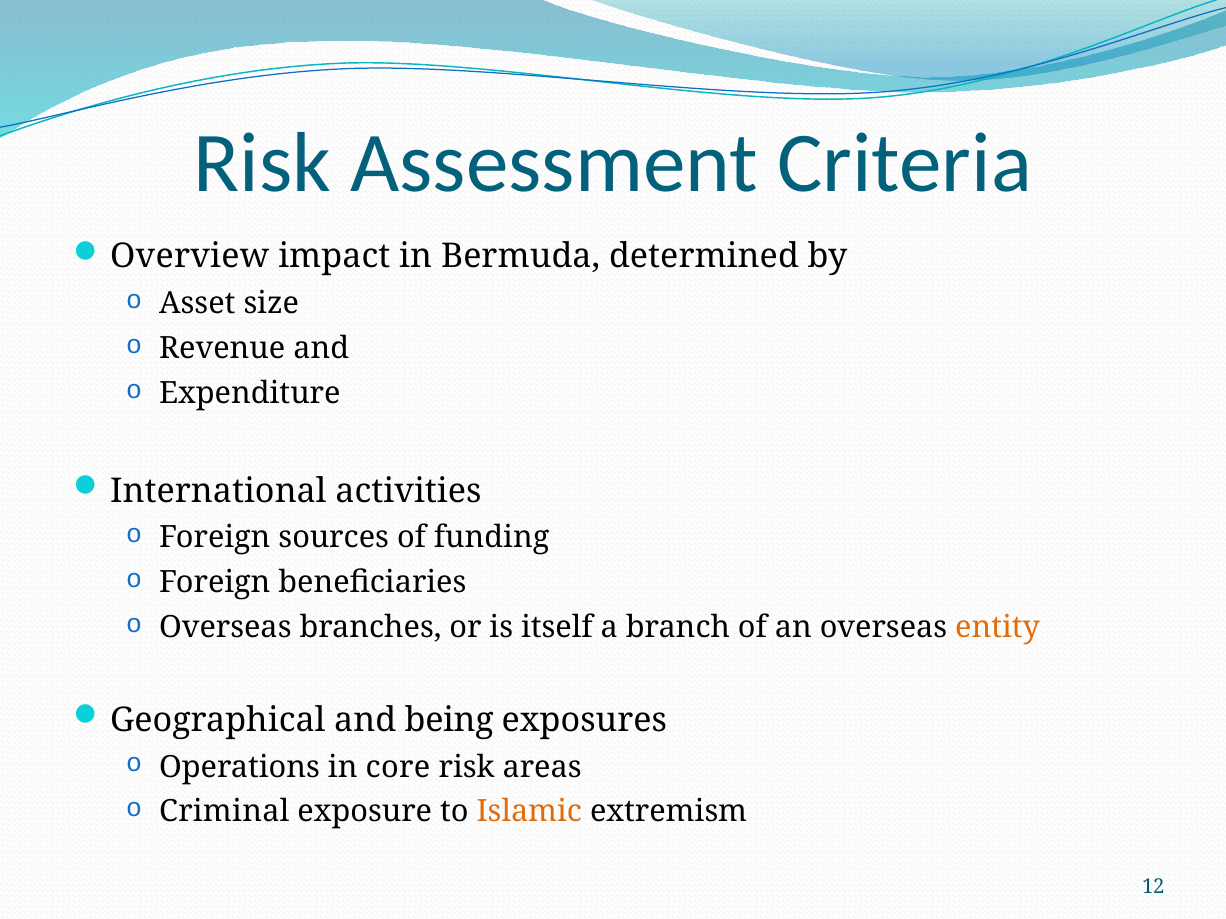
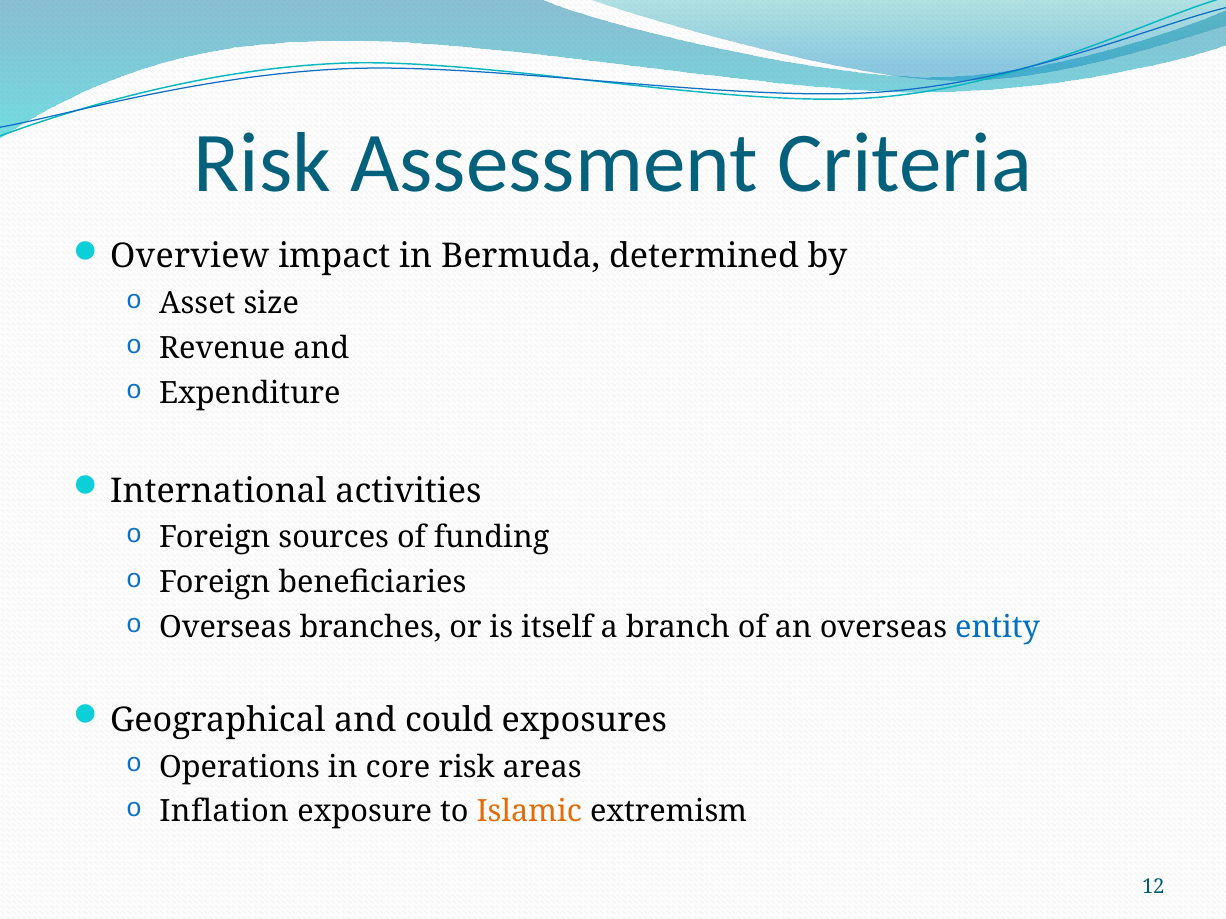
entity colour: orange -> blue
being: being -> could
Criminal: Criminal -> Inflation
